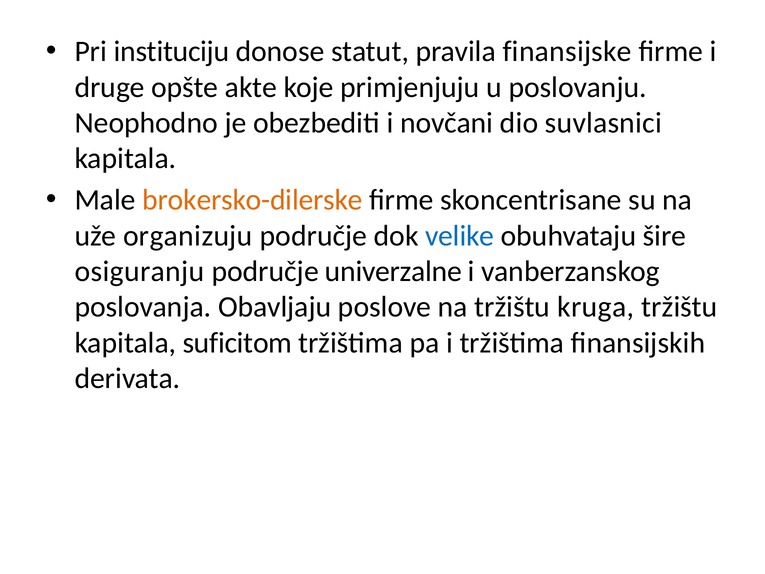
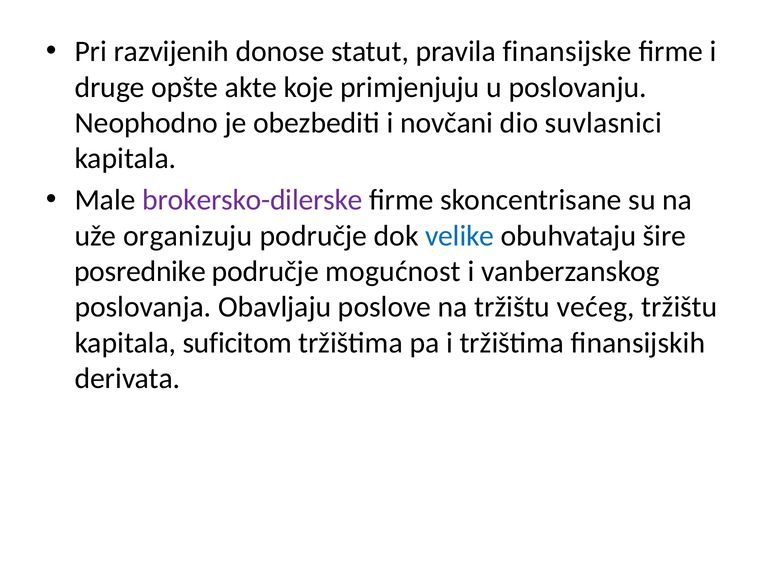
instituciju: instituciju -> razvijenih
brokersko-dilerske colour: orange -> purple
osiguranju: osiguranju -> posrednike
univerzalne: univerzalne -> mogućnost
kruga: kruga -> većeg
